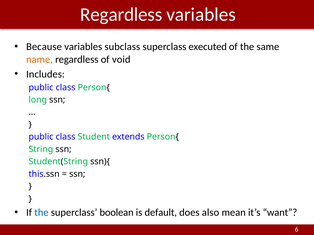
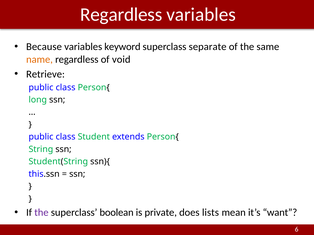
subclass: subclass -> keyword
executed: executed -> separate
Includes: Includes -> Retrieve
the at (41, 213) colour: blue -> purple
default: default -> private
also: also -> lists
